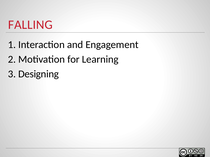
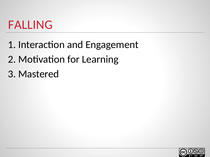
Designing: Designing -> Mastered
